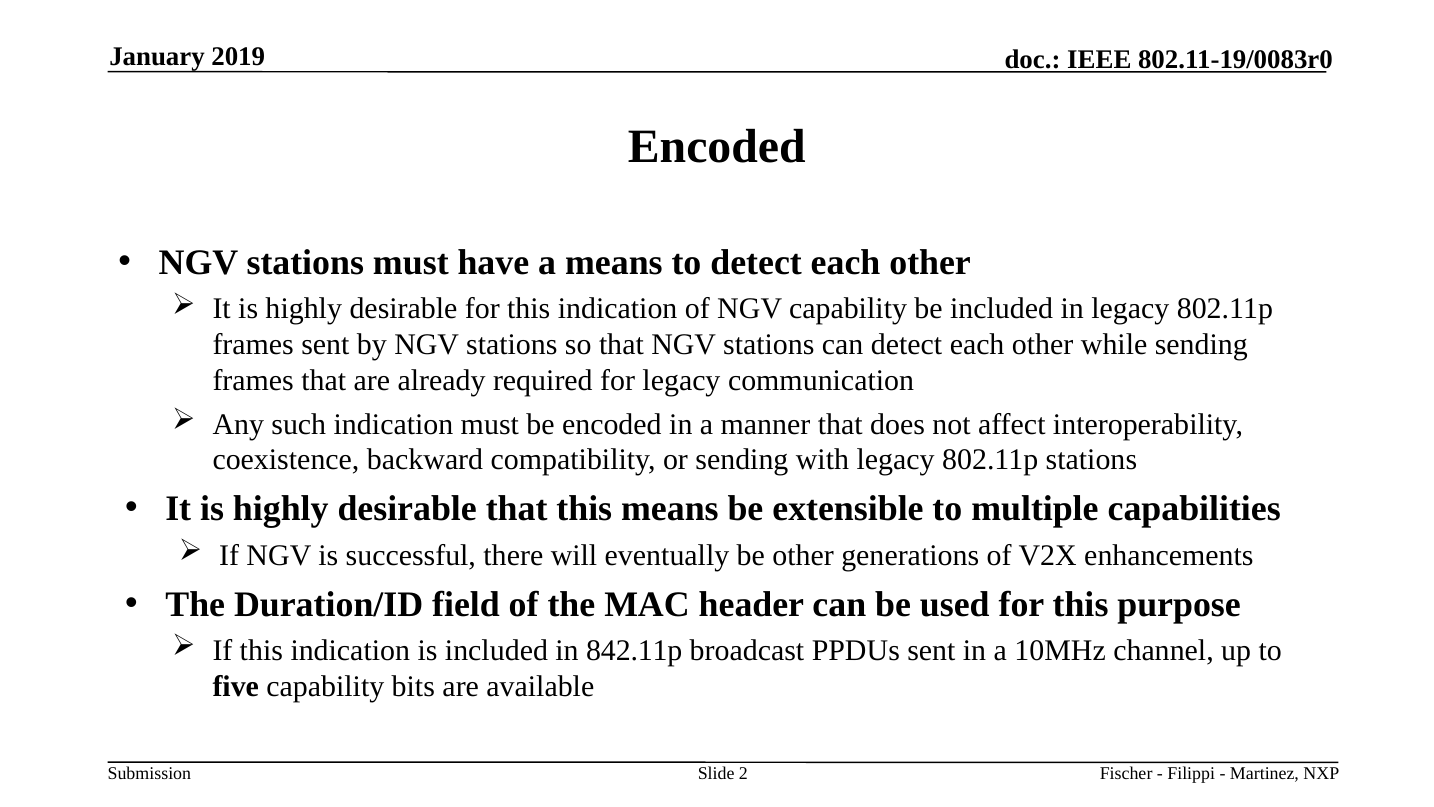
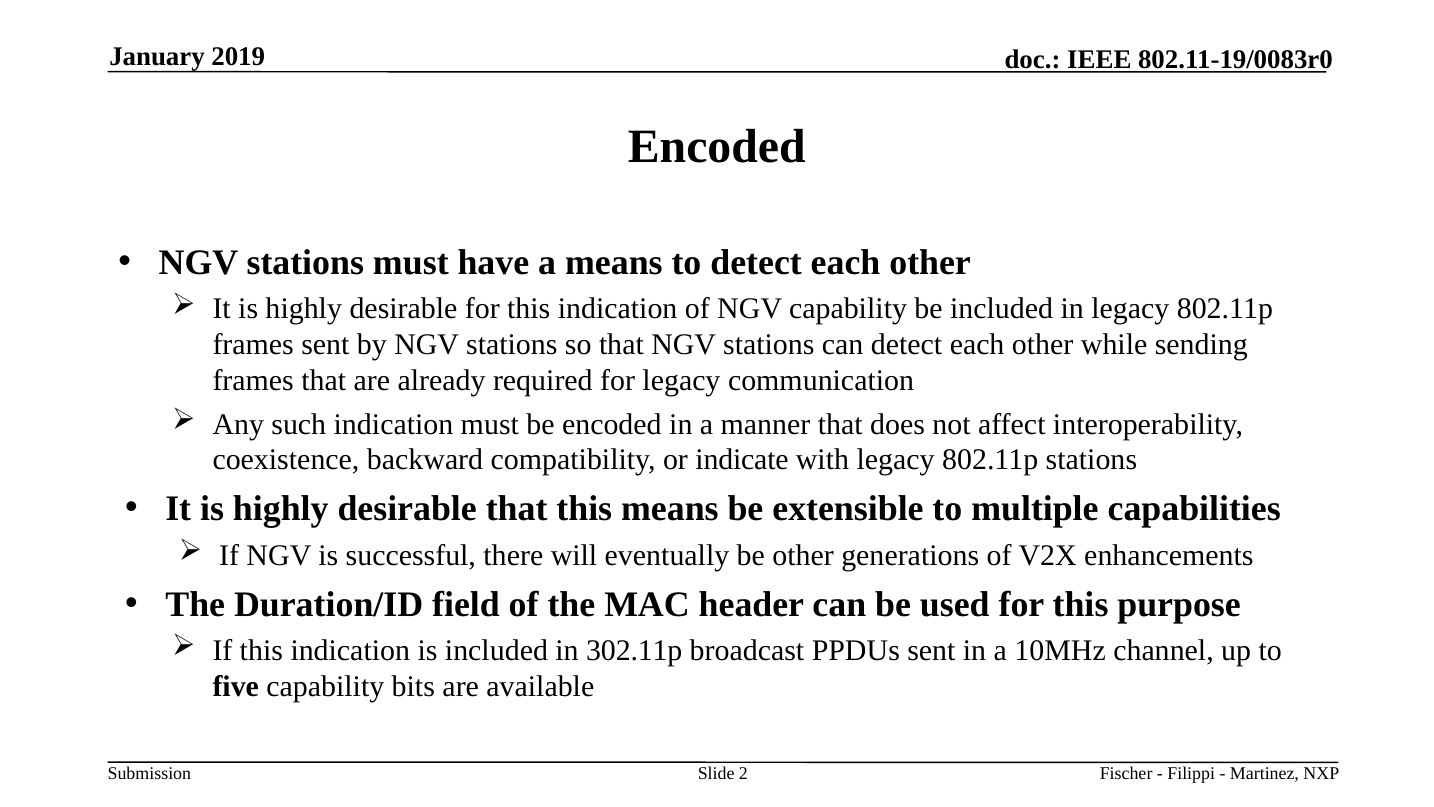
or sending: sending -> indicate
842.11p: 842.11p -> 302.11p
